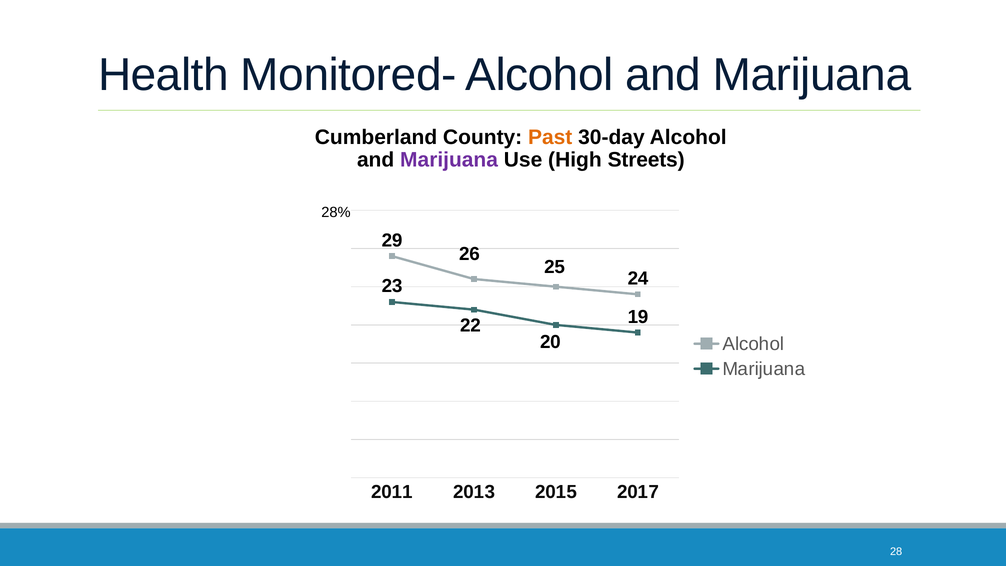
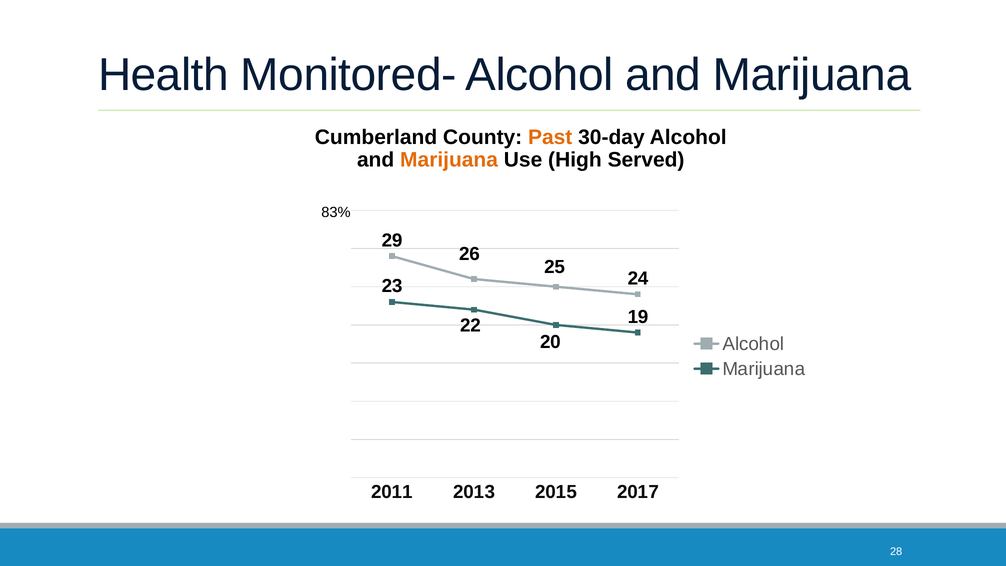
Marijuana at (449, 160) colour: purple -> orange
Streets: Streets -> Served
28%: 28% -> 83%
